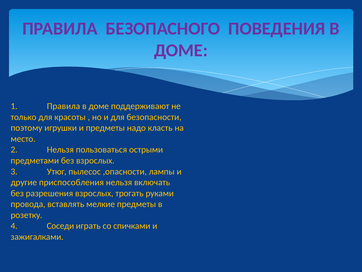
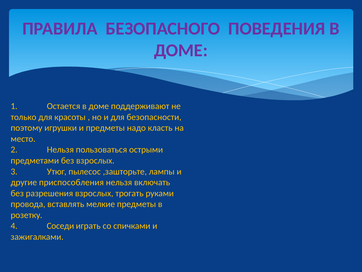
1 Правила: Правила -> Остается
,опасности: ,опасности -> ,зашторьте
